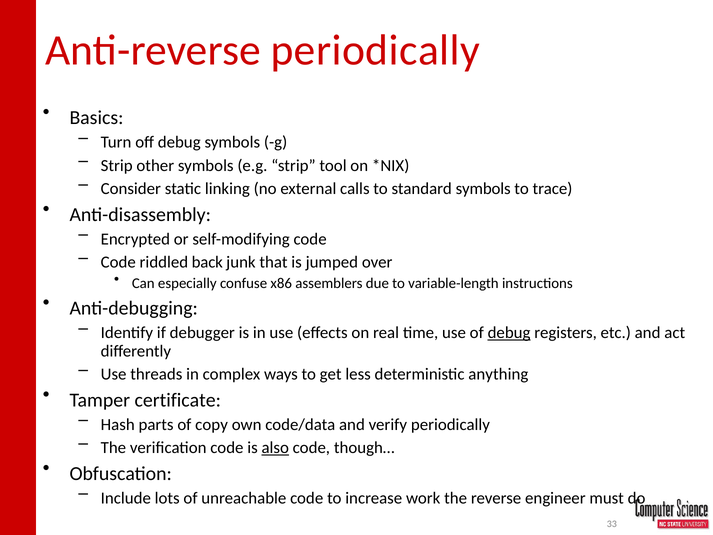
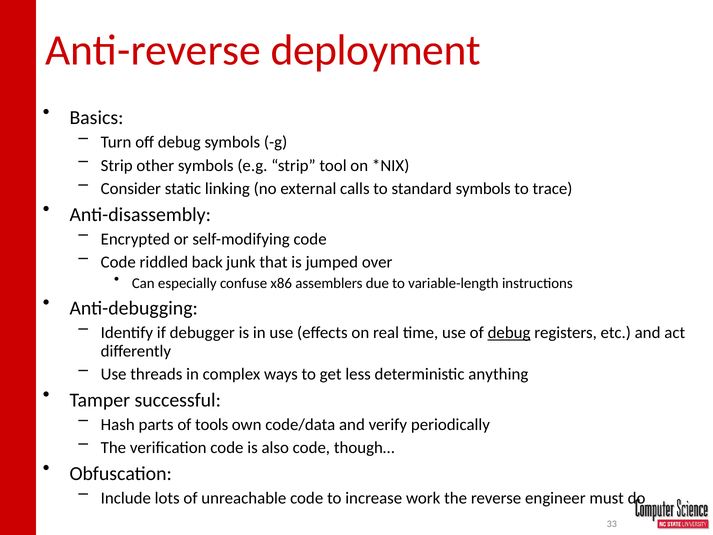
Anti-reverse periodically: periodically -> deployment
certificate: certificate -> successful
copy: copy -> tools
also underline: present -> none
